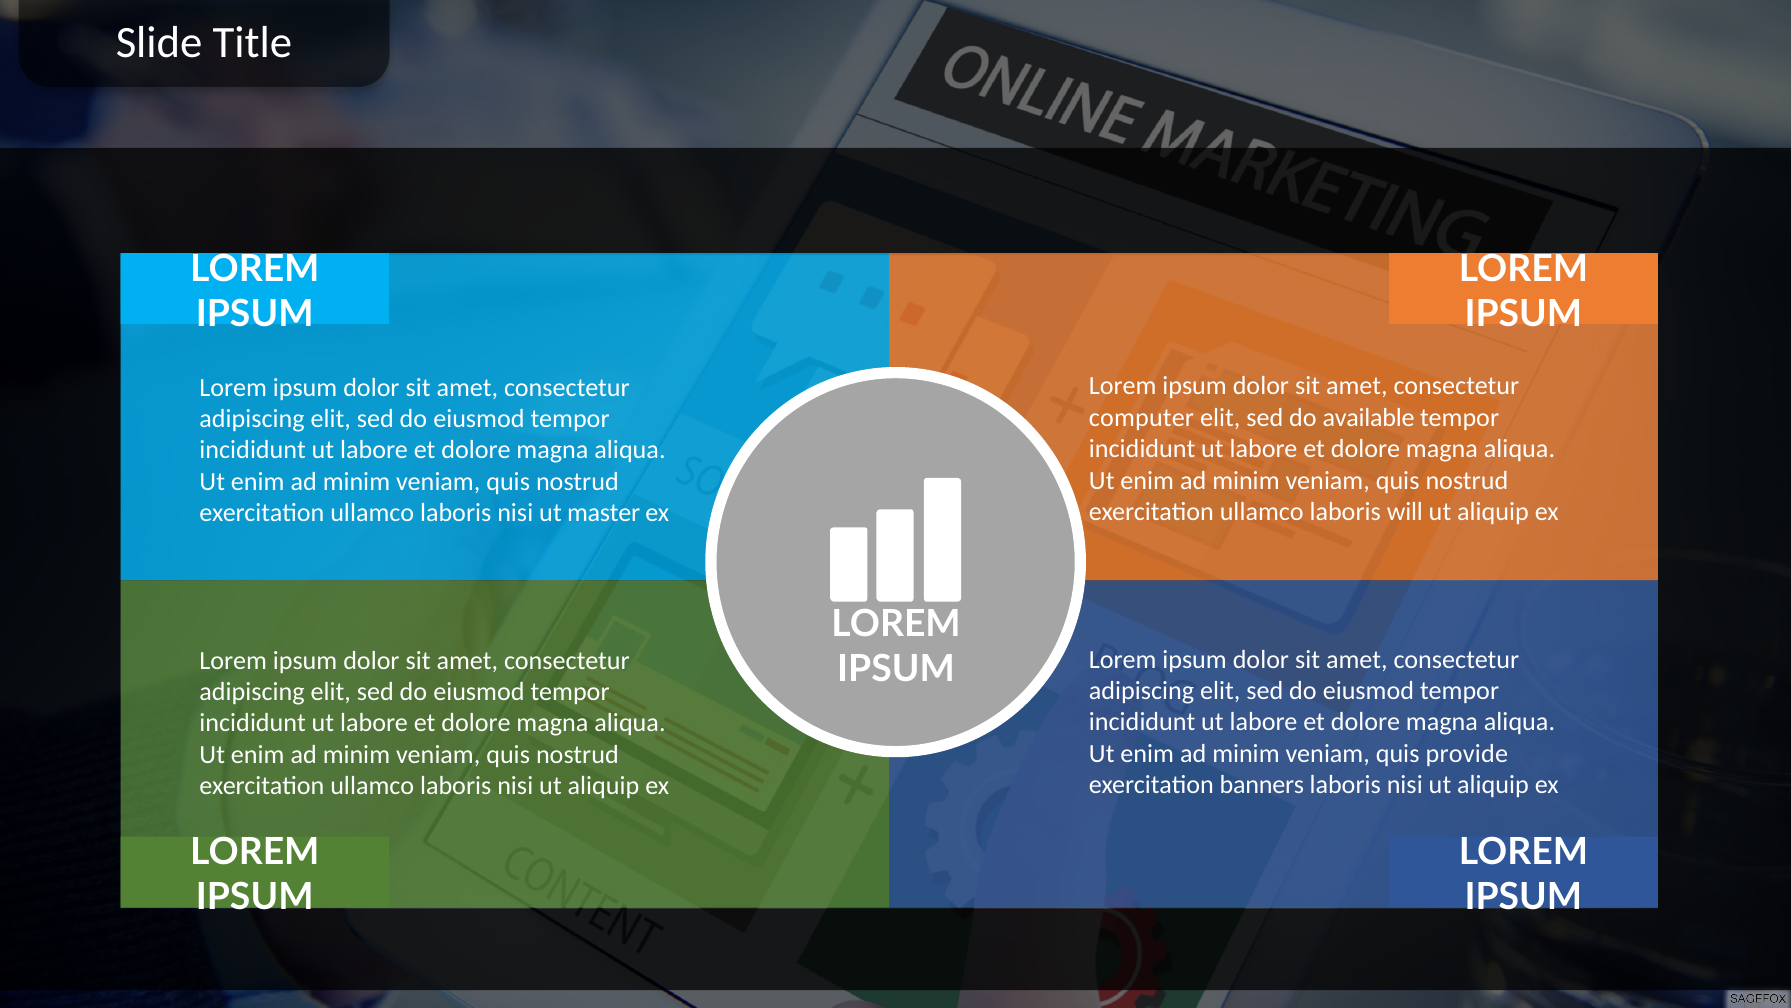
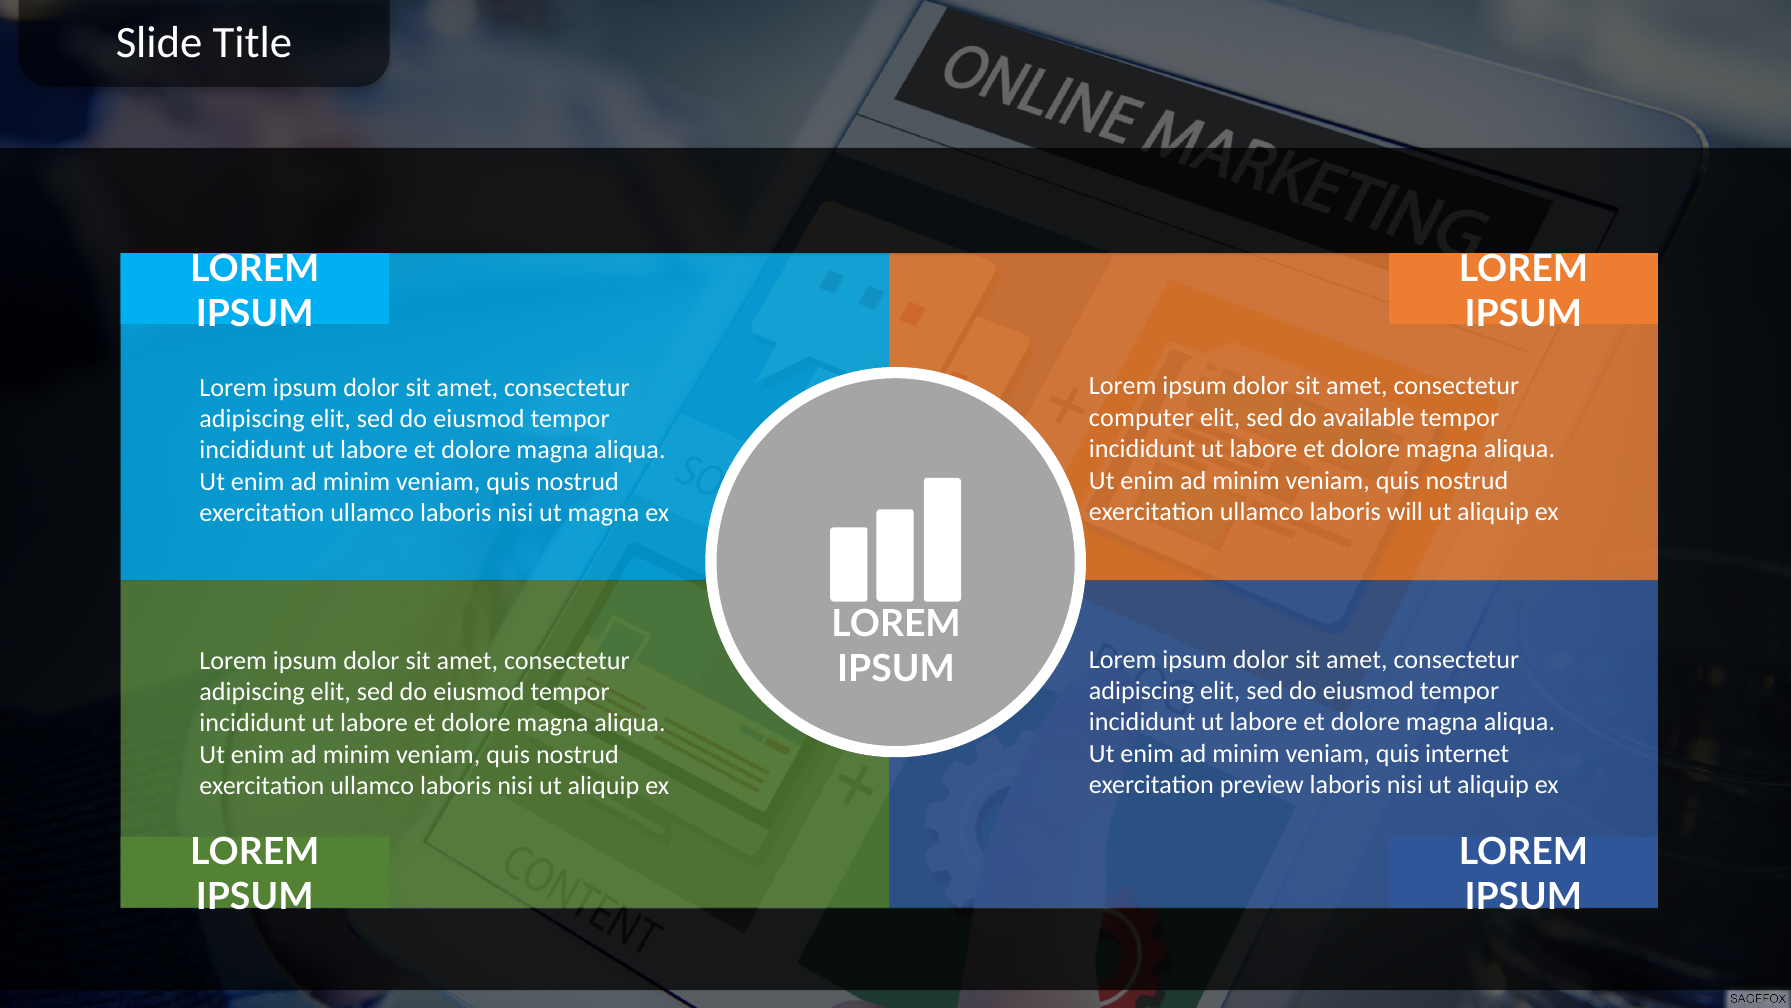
ut master: master -> magna
provide: provide -> internet
banners: banners -> preview
